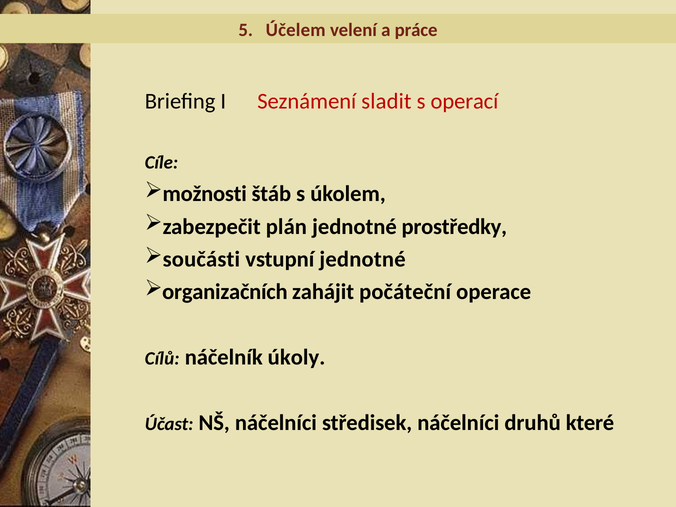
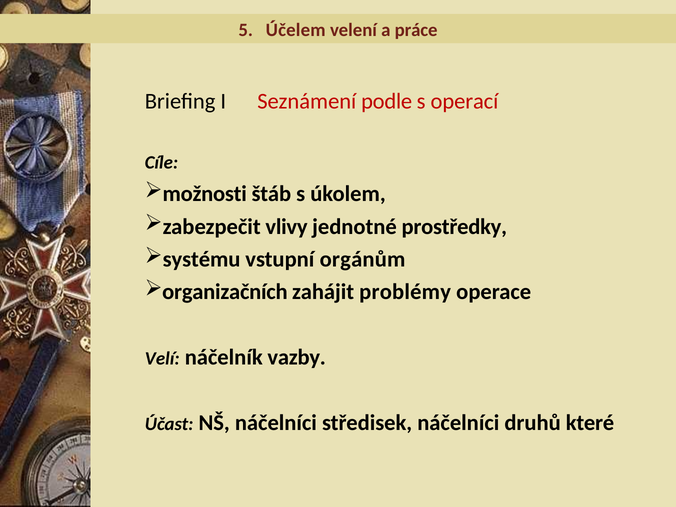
sladit: sladit -> podle
plán: plán -> vlivy
součásti: součásti -> systému
vstupní jednotné: jednotné -> orgánům
počáteční: počáteční -> problémy
Cílů: Cílů -> Velí
úkoly: úkoly -> vazby
